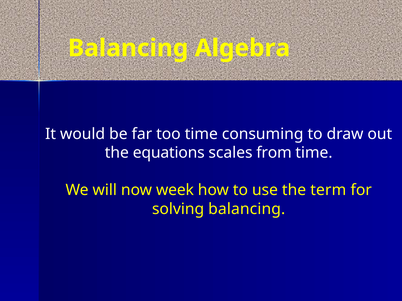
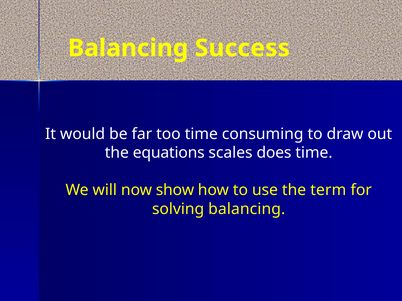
Algebra: Algebra -> Success
from: from -> does
week: week -> show
